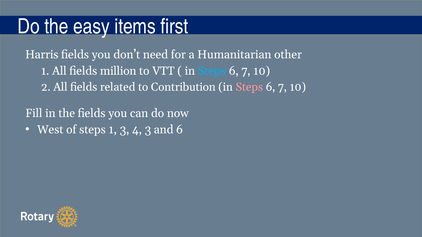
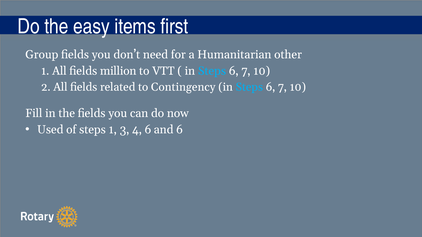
Harris: Harris -> Group
Contribution: Contribution -> Contingency
Steps at (249, 87) colour: pink -> light blue
West: West -> Used
4 3: 3 -> 6
